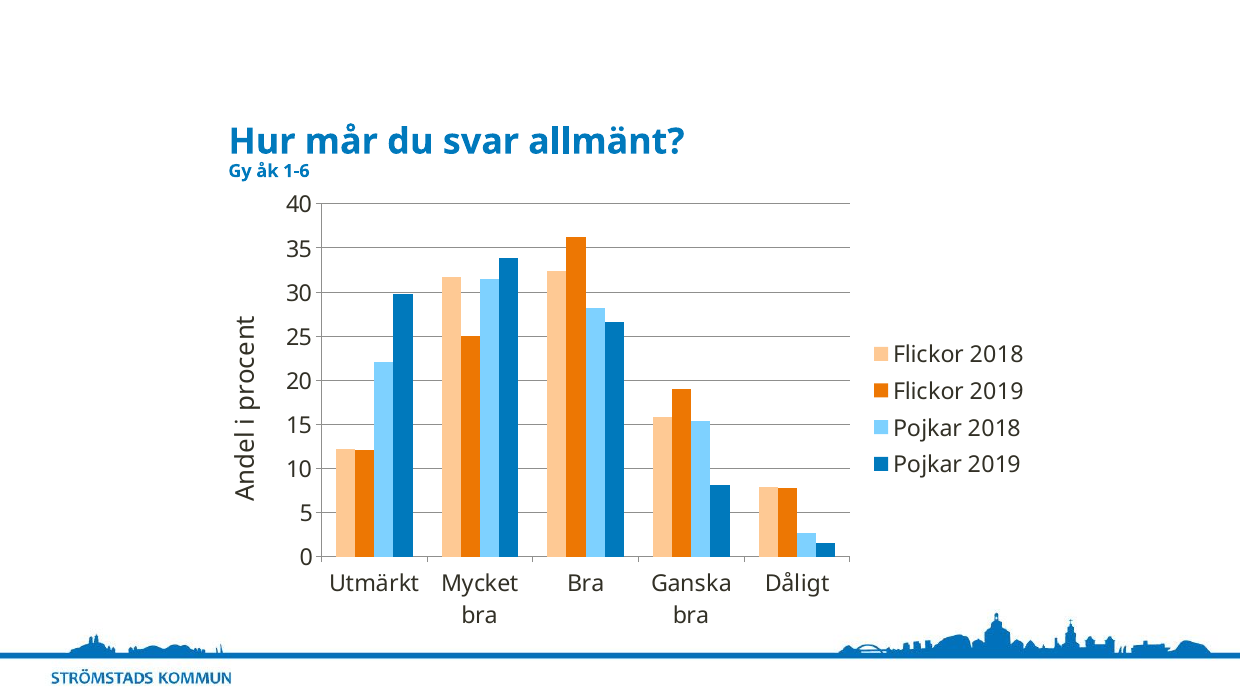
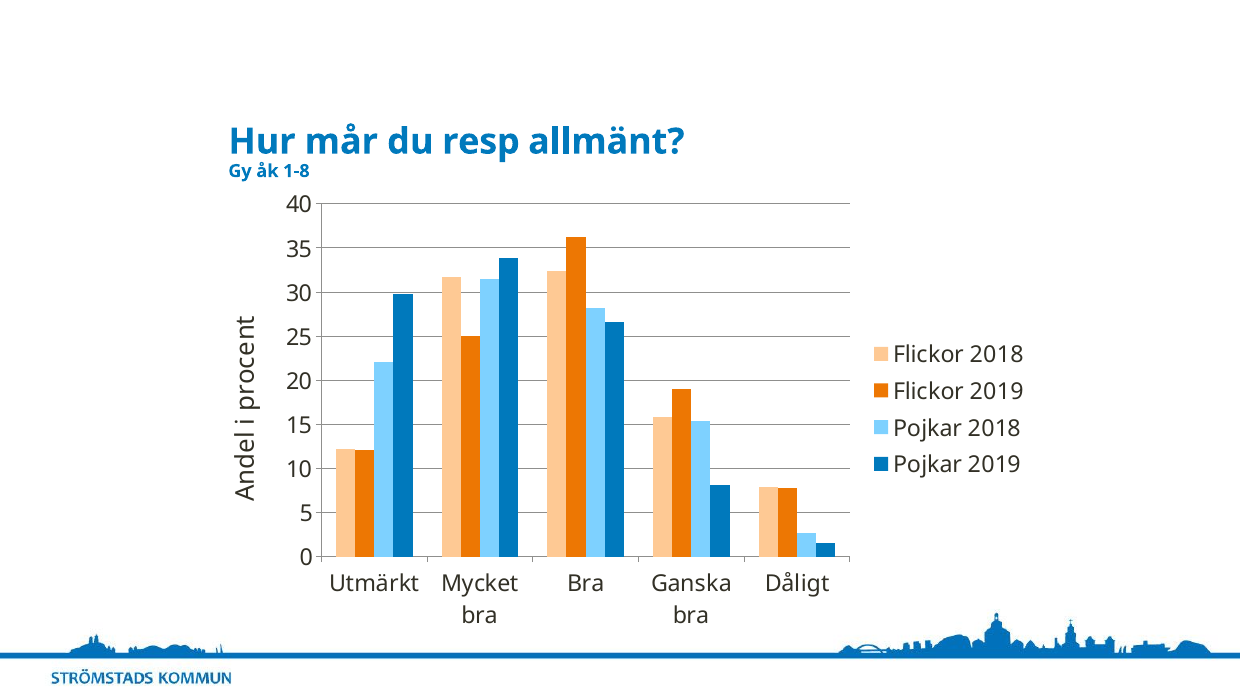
svar: svar -> resp
1-6: 1-6 -> 1-8
